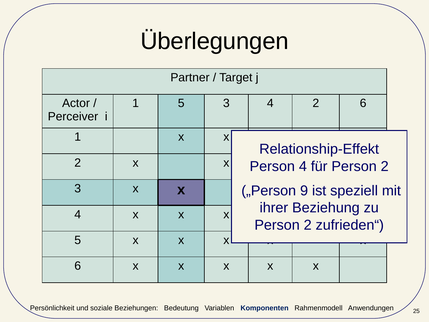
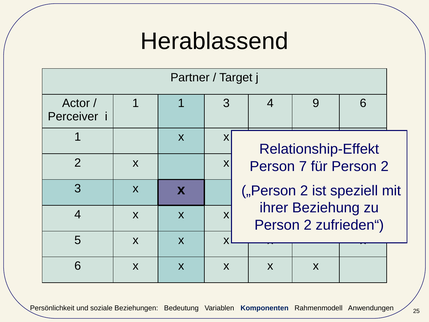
Überlegungen: Überlegungen -> Herablassend
1 5: 5 -> 1
4 2: 2 -> 9
4 at (303, 166): 4 -> 7
9 at (304, 190): 9 -> 2
